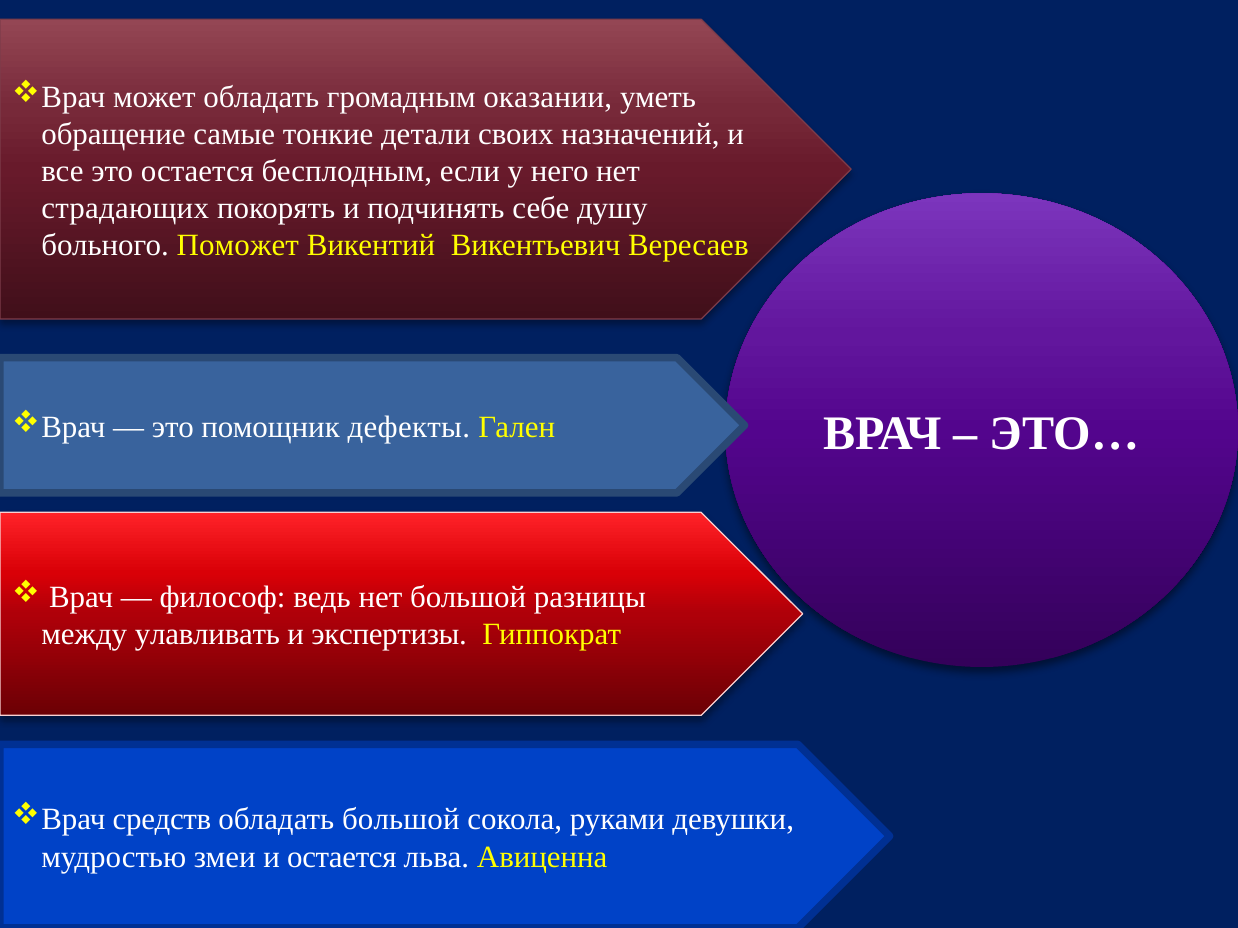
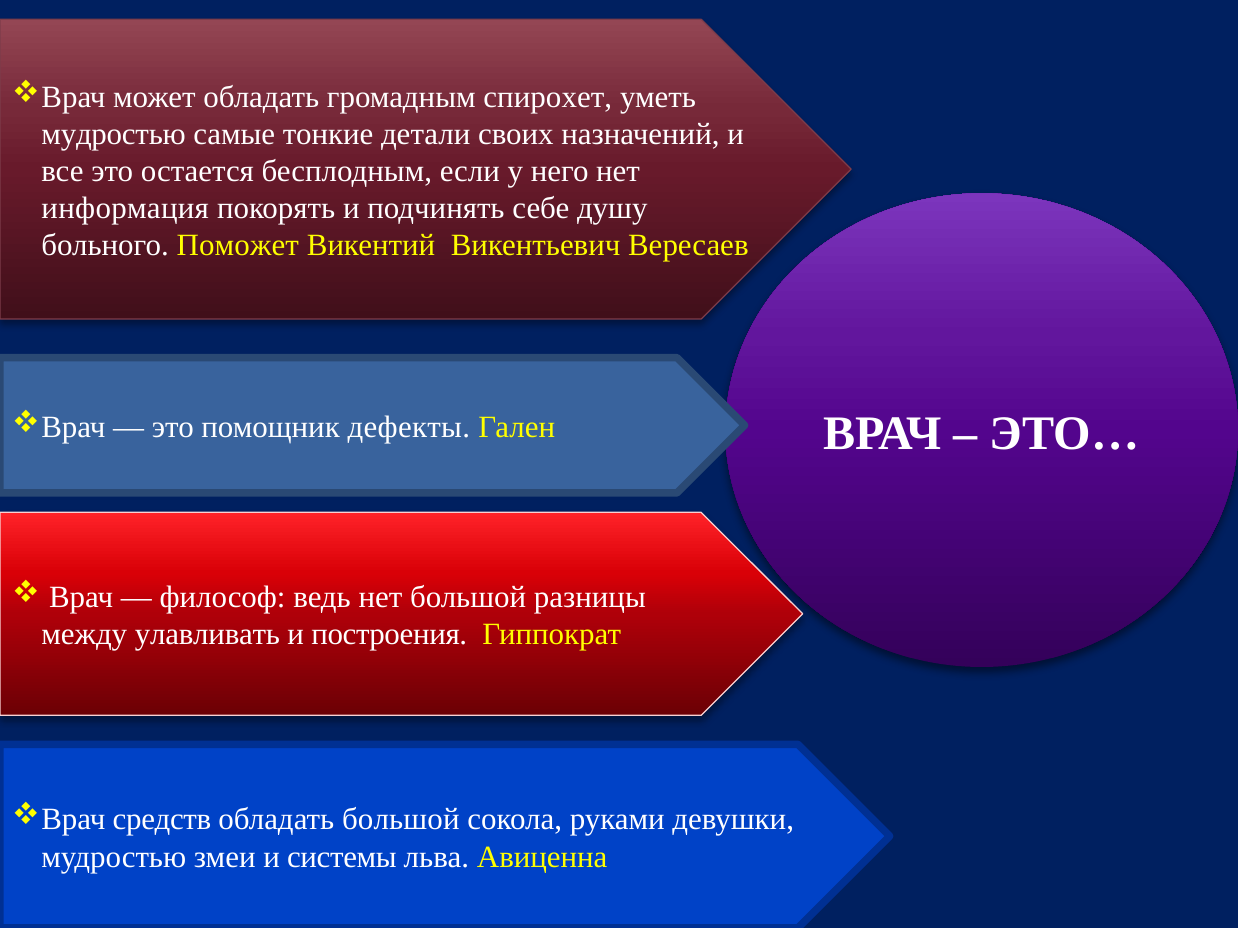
оказании: оказании -> спирохет
обращение at (114, 134): обращение -> мудростью
страдающих: страдающих -> информация
экспертизы: экспертизы -> построения
и остается: остается -> системы
